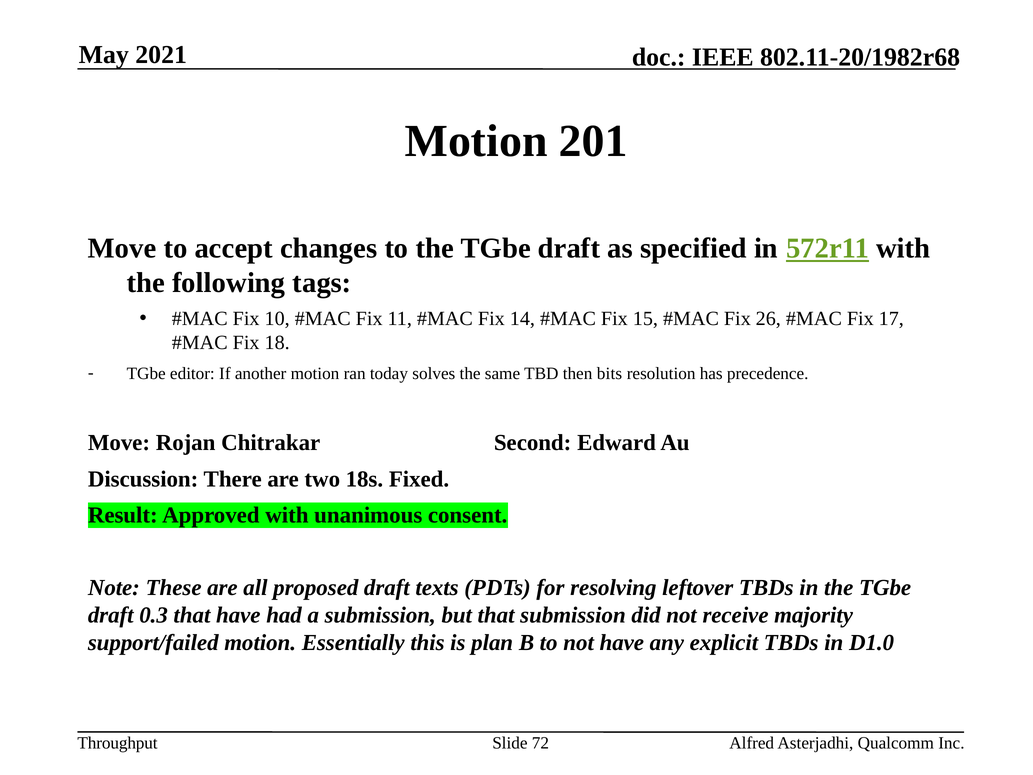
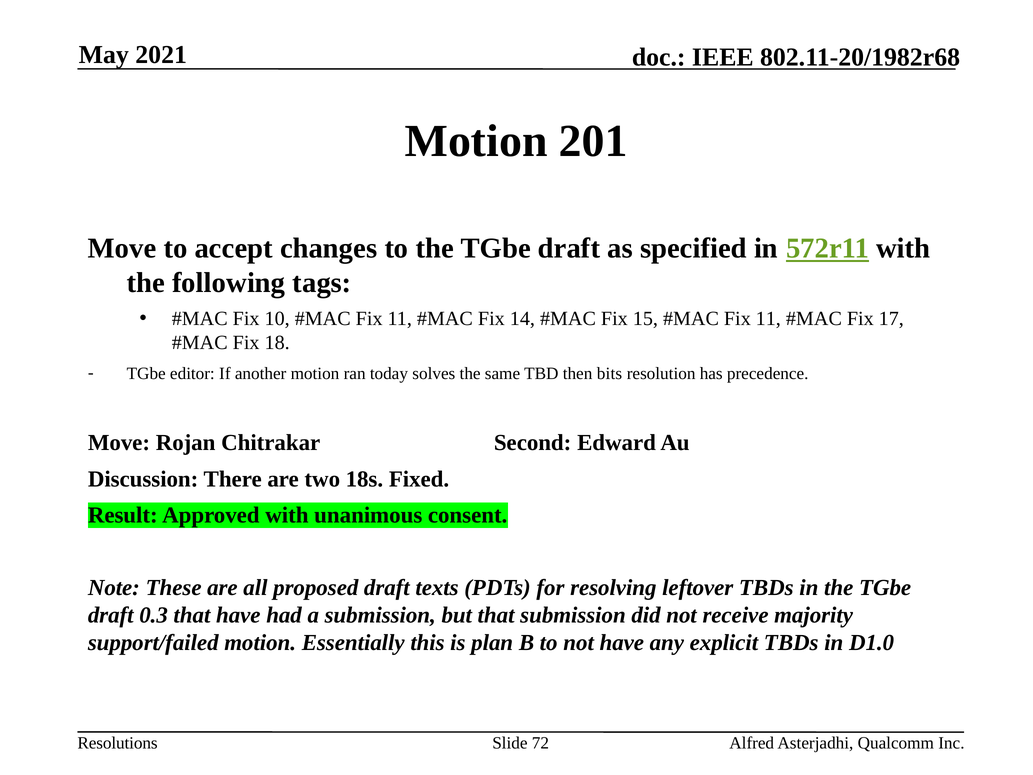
26 at (768, 319): 26 -> 11
Throughput: Throughput -> Resolutions
